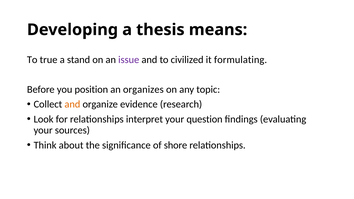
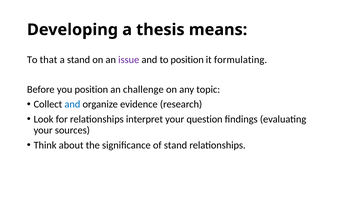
true: true -> that
to civilized: civilized -> position
organizes: organizes -> challenge
and at (72, 104) colour: orange -> blue
of shore: shore -> stand
